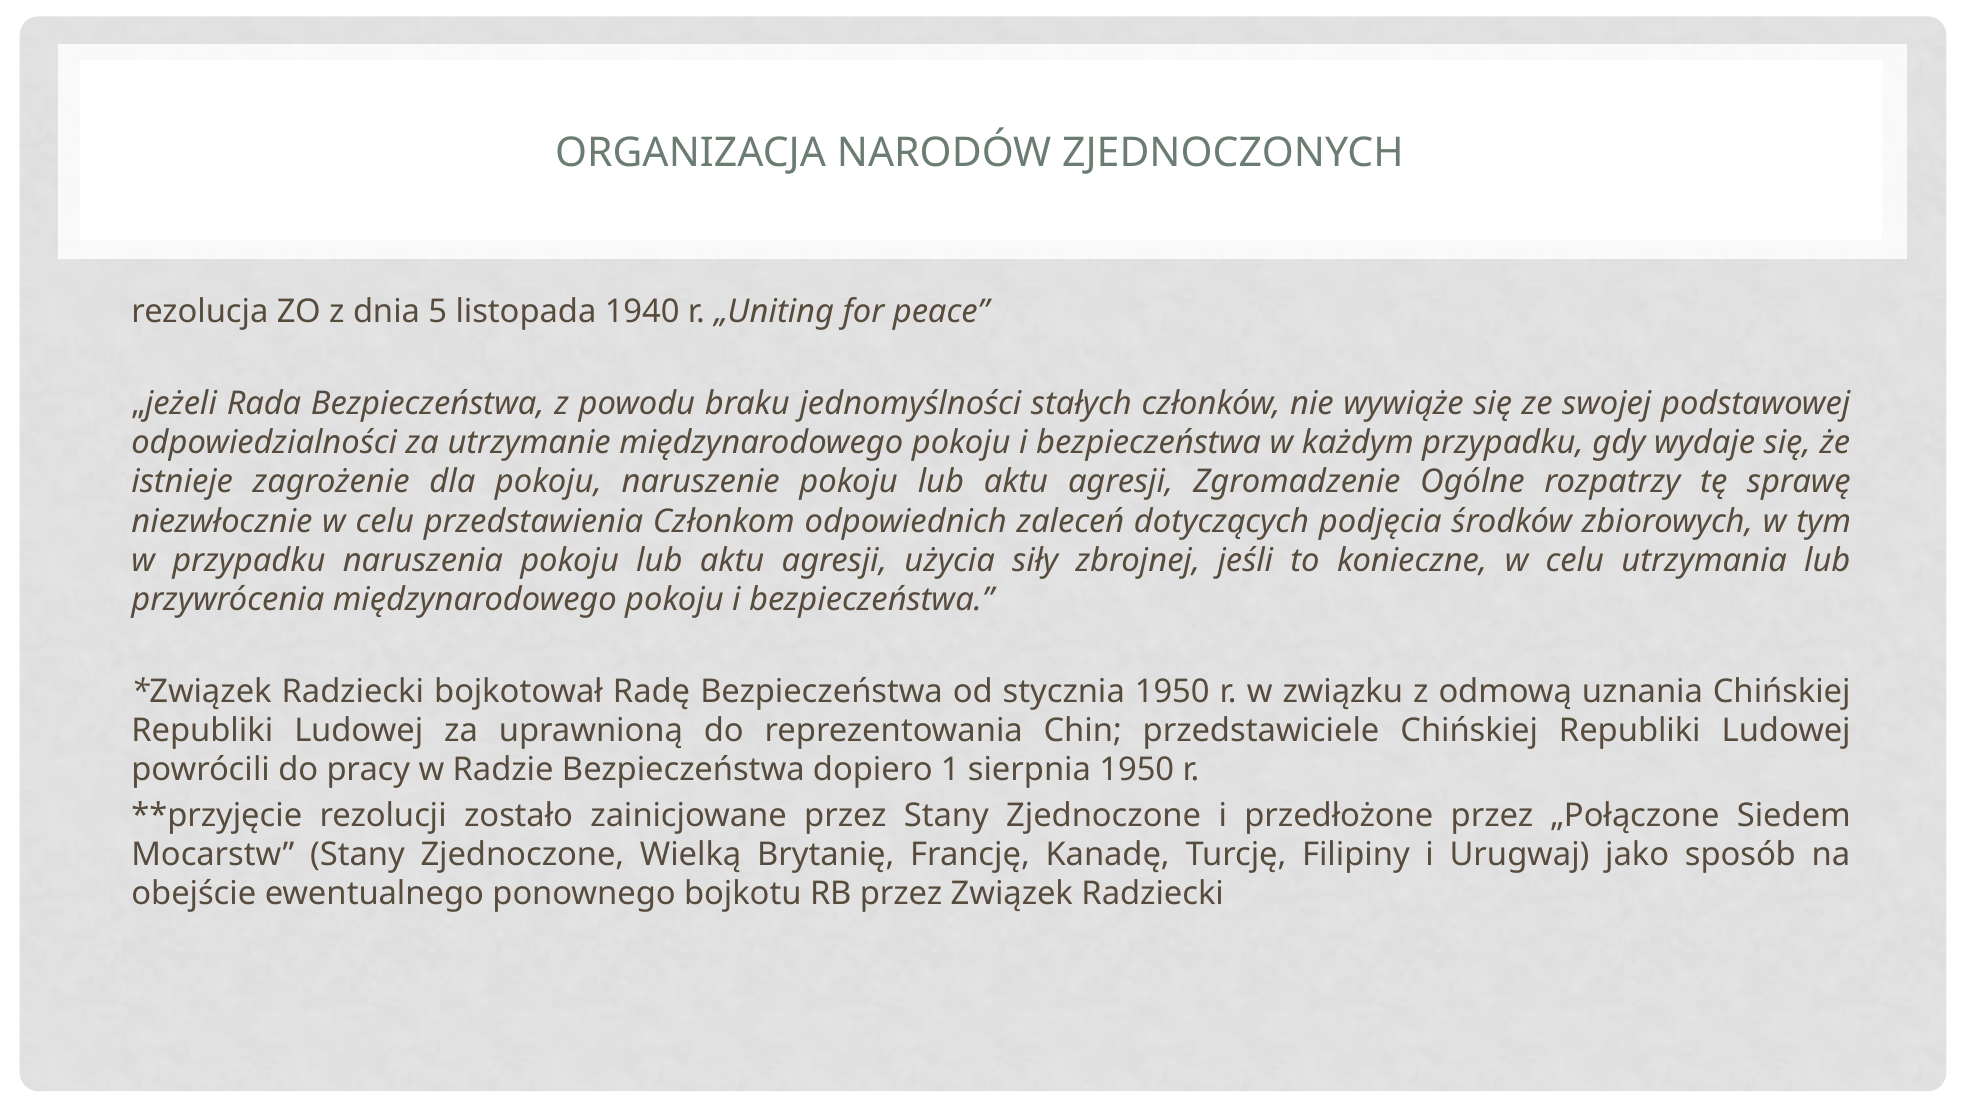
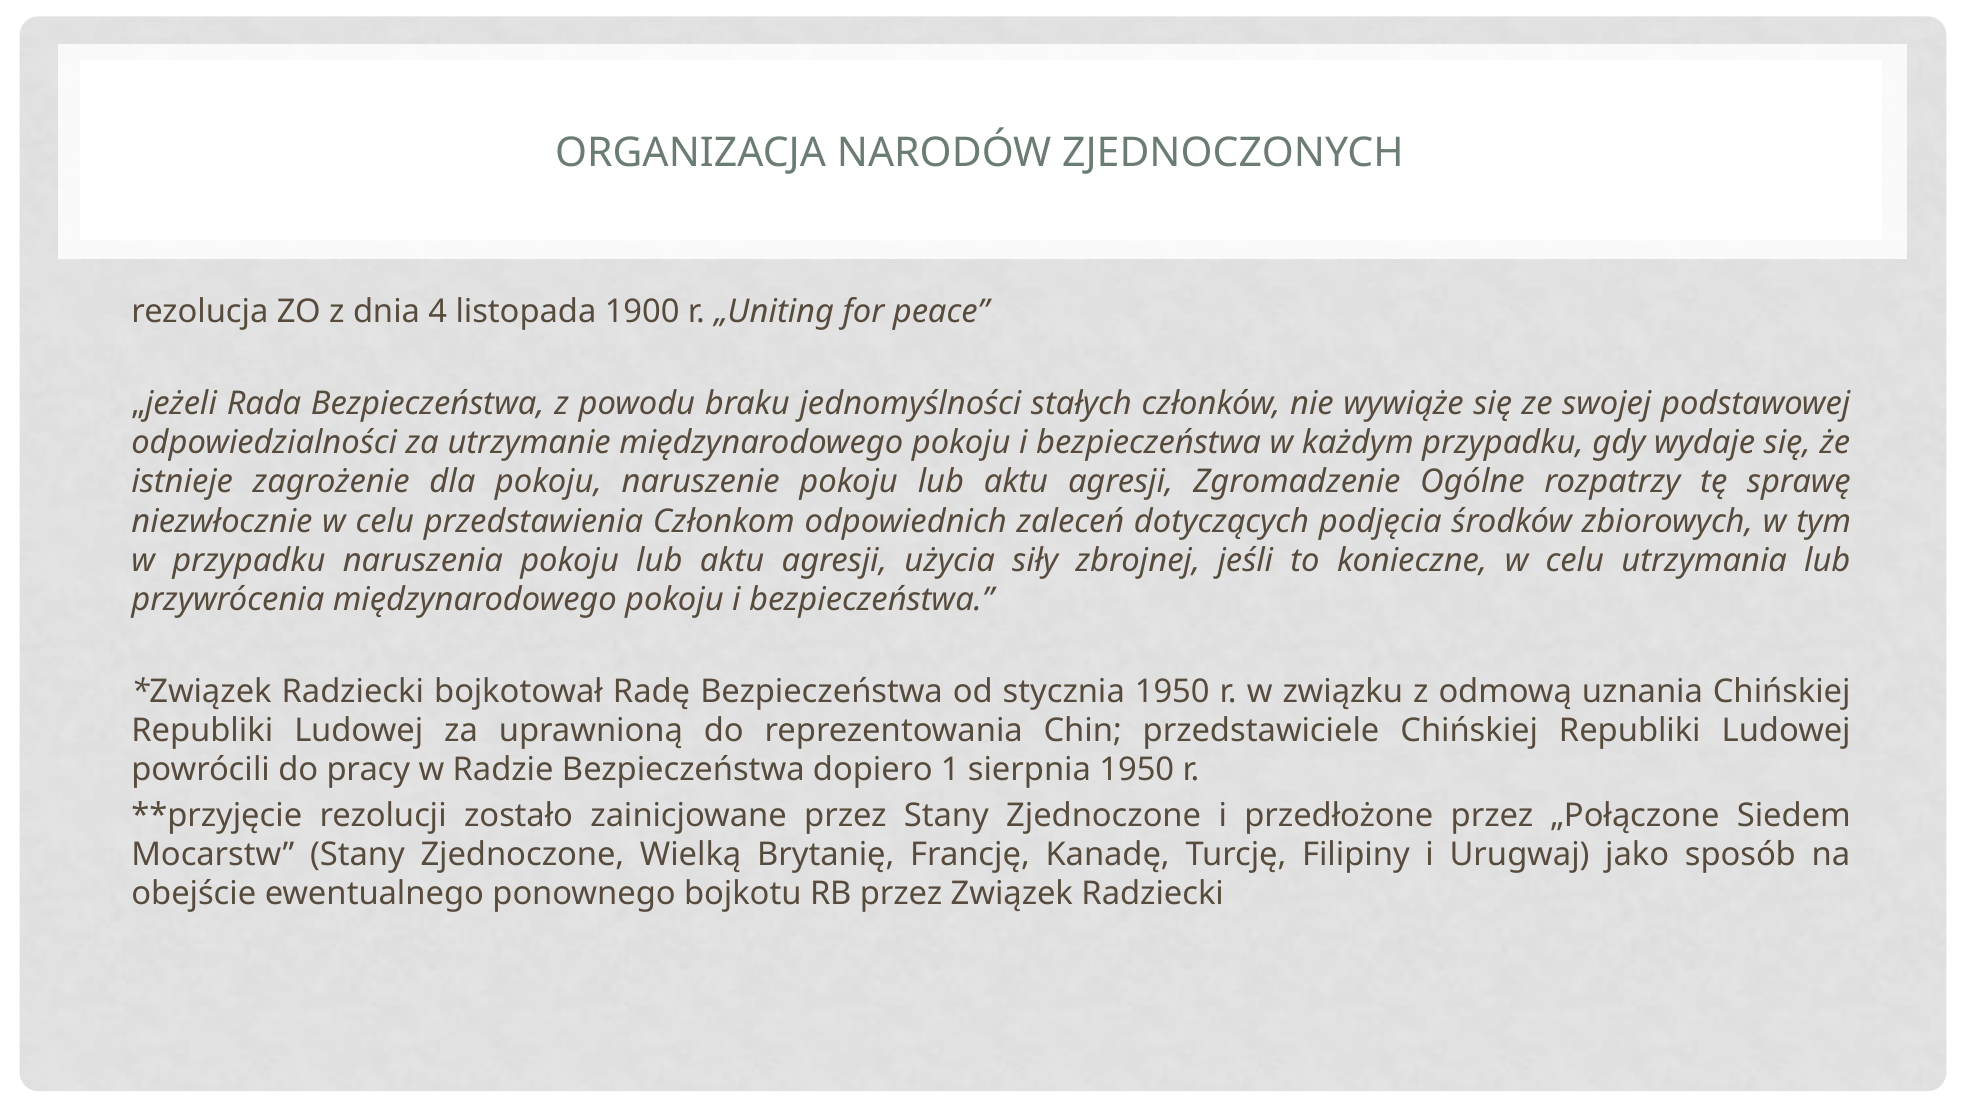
5: 5 -> 4
1940: 1940 -> 1900
